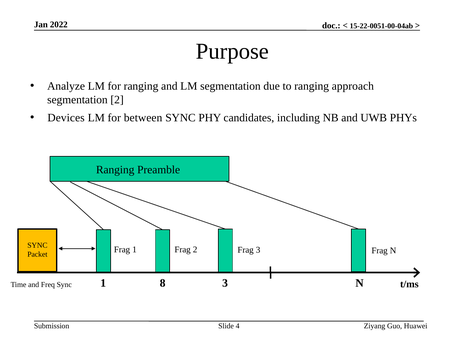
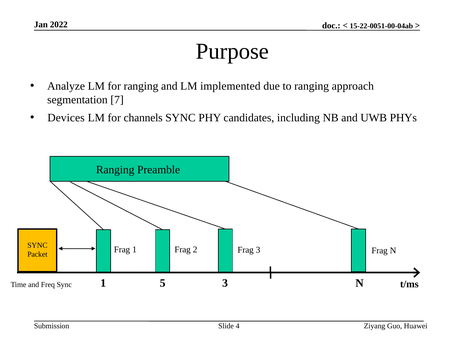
LM segmentation: segmentation -> implemented
segmentation 2: 2 -> 7
between: between -> channels
8: 8 -> 5
